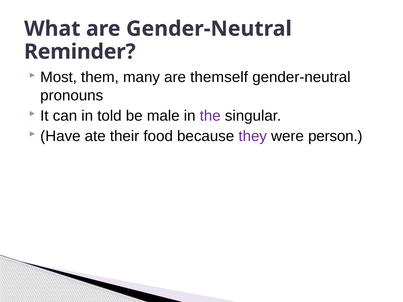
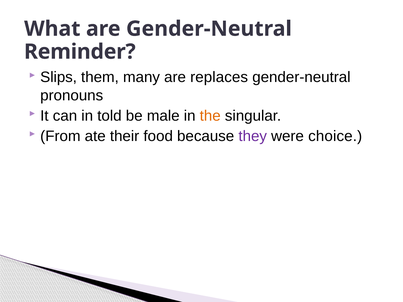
Most: Most -> Slips
themself: themself -> replaces
the colour: purple -> orange
Have: Have -> From
person: person -> choice
